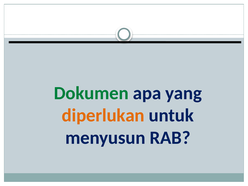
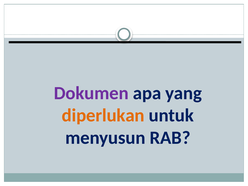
Dokumen colour: green -> purple
